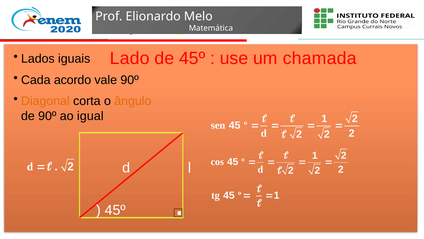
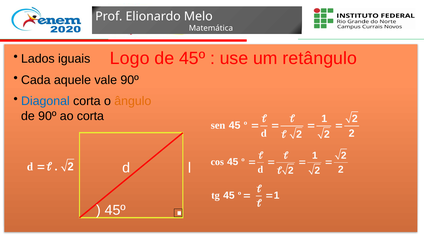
Lado: Lado -> Logo
chamada: chamada -> retângulo
acordo: acordo -> aquele
Diagonal colour: orange -> blue
ao igual: igual -> corta
